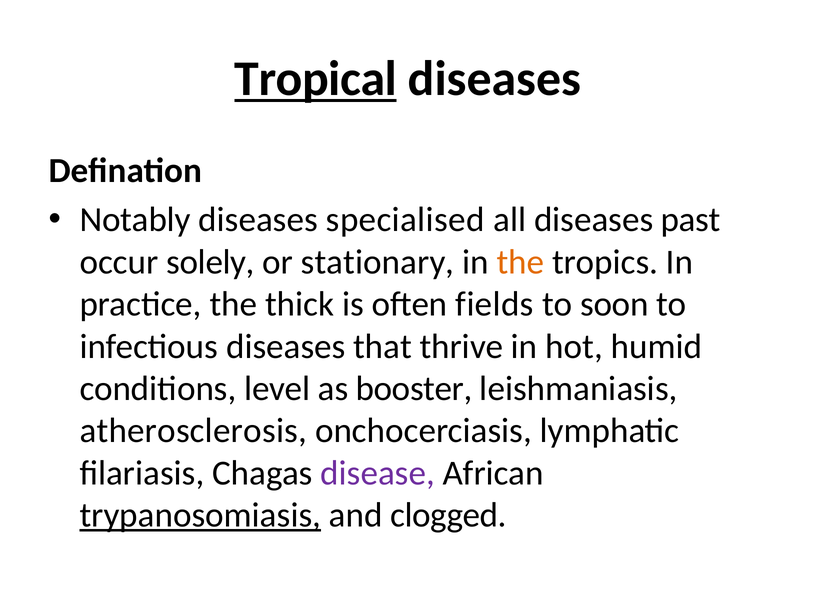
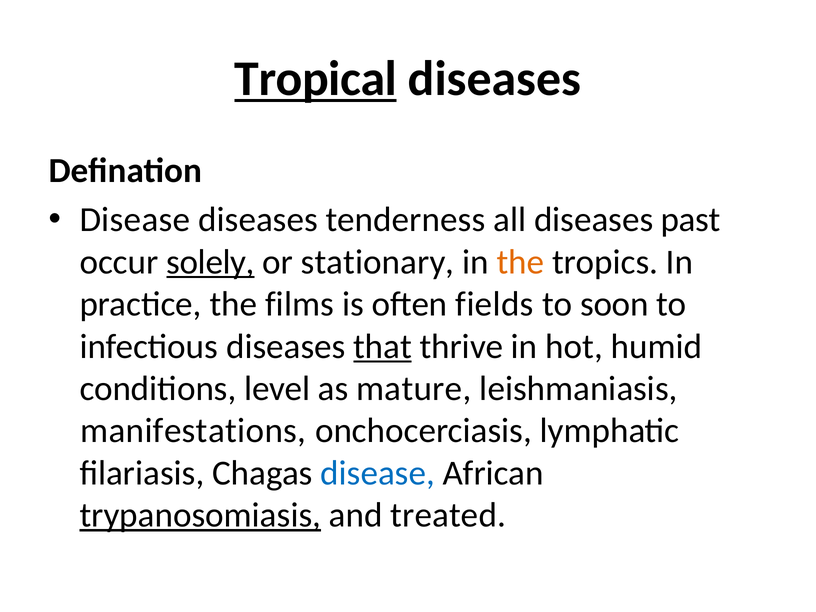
Notably at (135, 220): Notably -> Disease
specialised: specialised -> tenderness
solely underline: none -> present
thick: thick -> films
that underline: none -> present
booster: booster -> mature
atherosclerosis: atherosclerosis -> manifestations
disease at (378, 473) colour: purple -> blue
clogged: clogged -> treated
